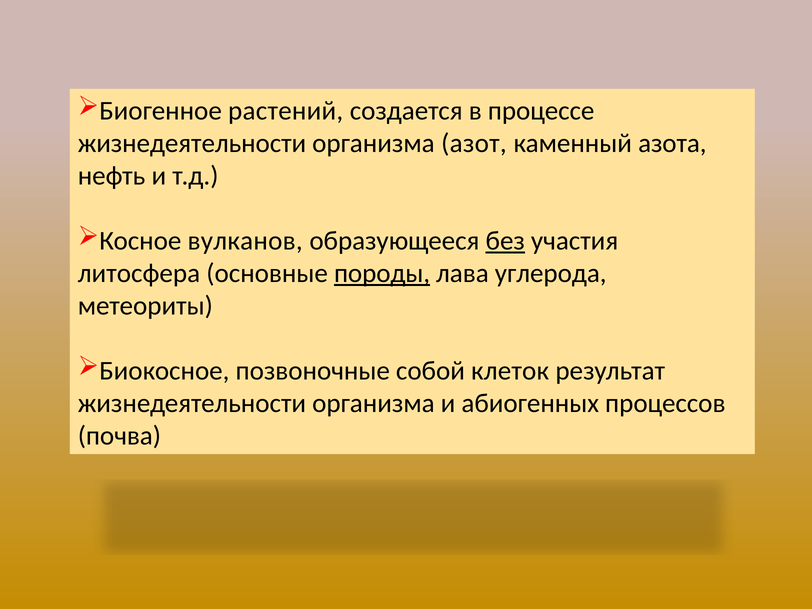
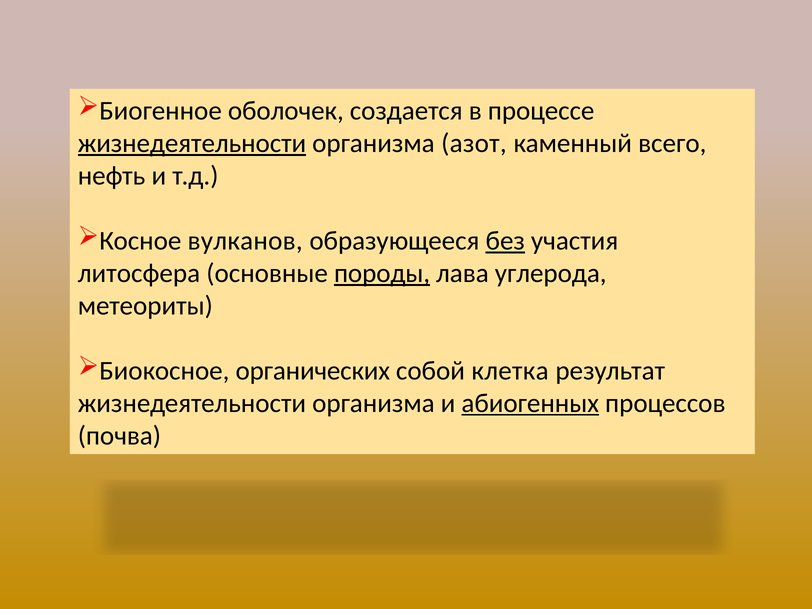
растений: растений -> оболочек
жизнедеятельности at (192, 143) underline: none -> present
азота: азота -> всего
позвоночные: позвоночные -> органических
клеток: клеток -> клетка
абиогенных underline: none -> present
